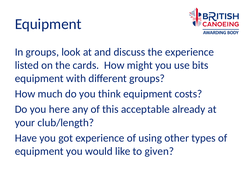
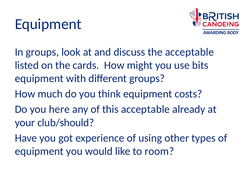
the experience: experience -> acceptable
club/length: club/length -> club/should
given: given -> room
